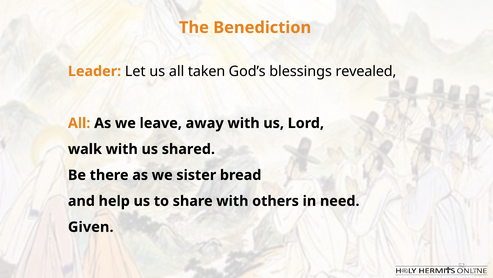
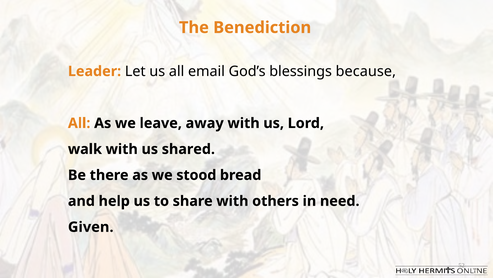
taken: taken -> email
revealed: revealed -> because
sister: sister -> stood
